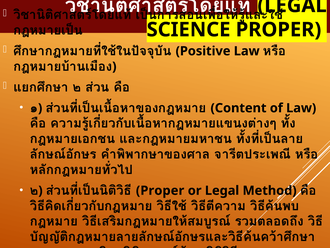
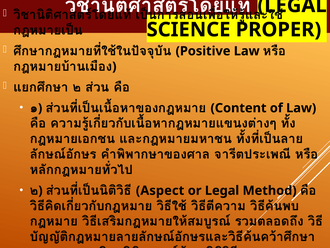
Proper at (160, 190): Proper -> Aspect
